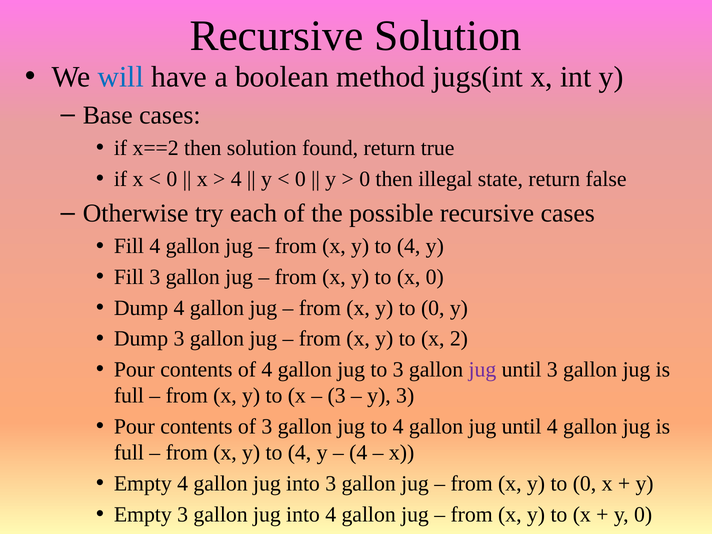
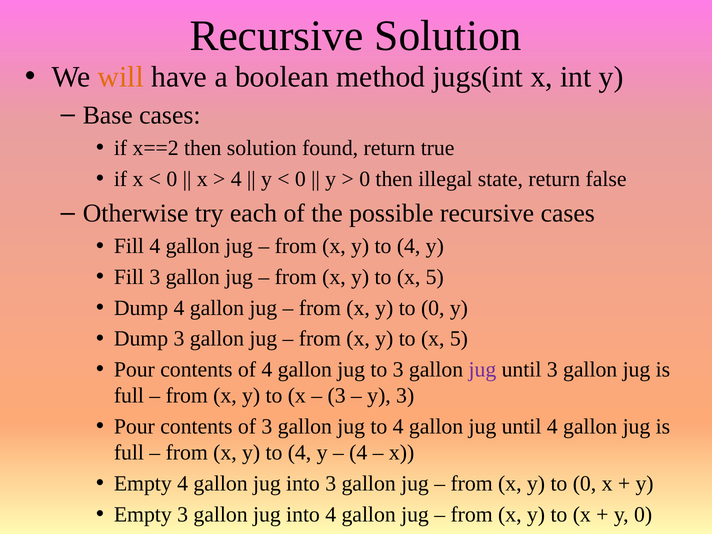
will colour: blue -> orange
0 at (435, 277): 0 -> 5
2 at (459, 339): 2 -> 5
